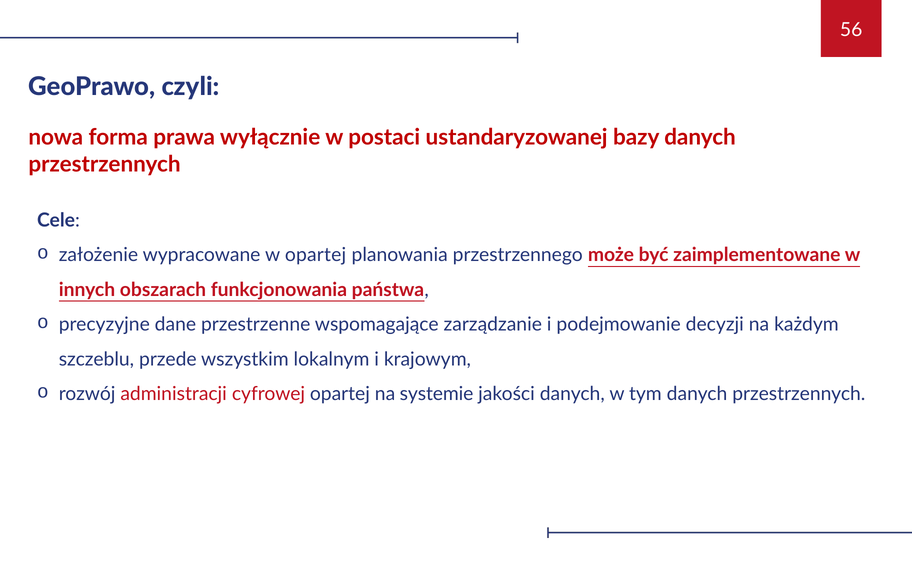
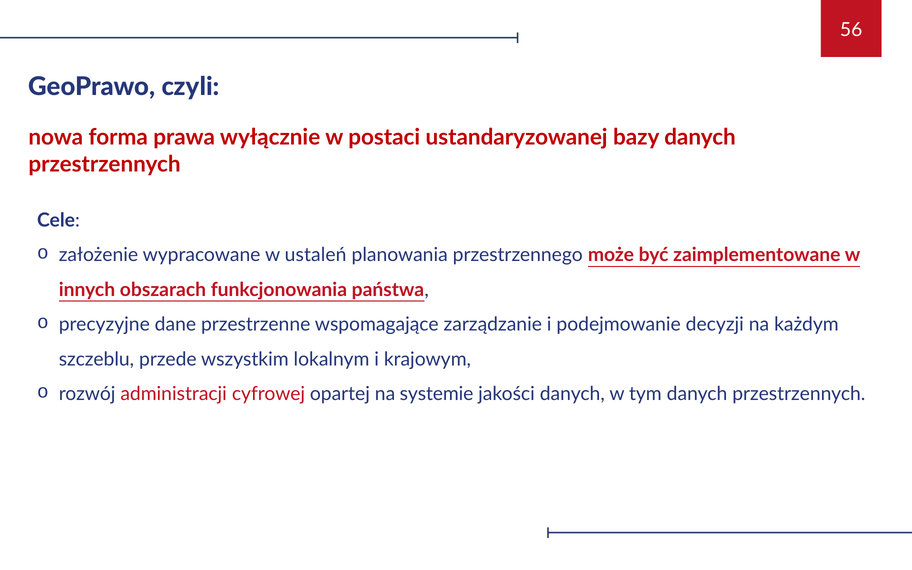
w opartej: opartej -> ustaleń
